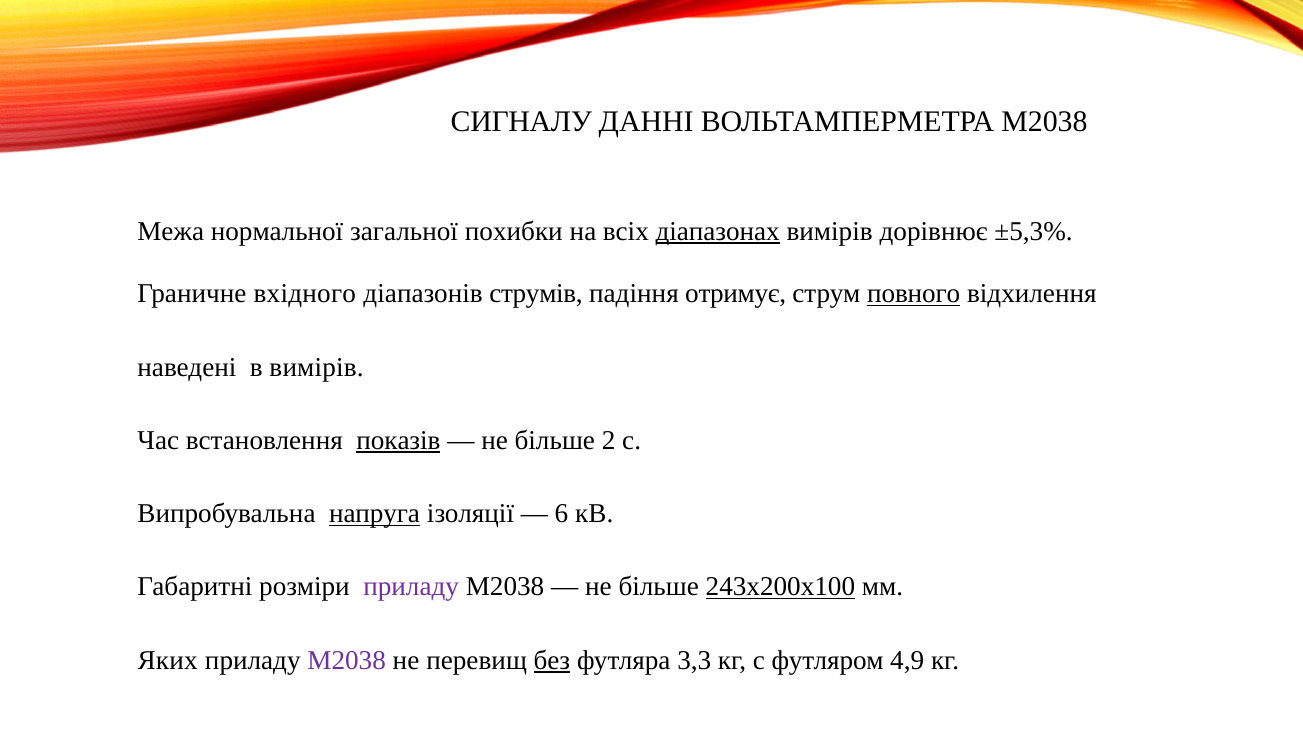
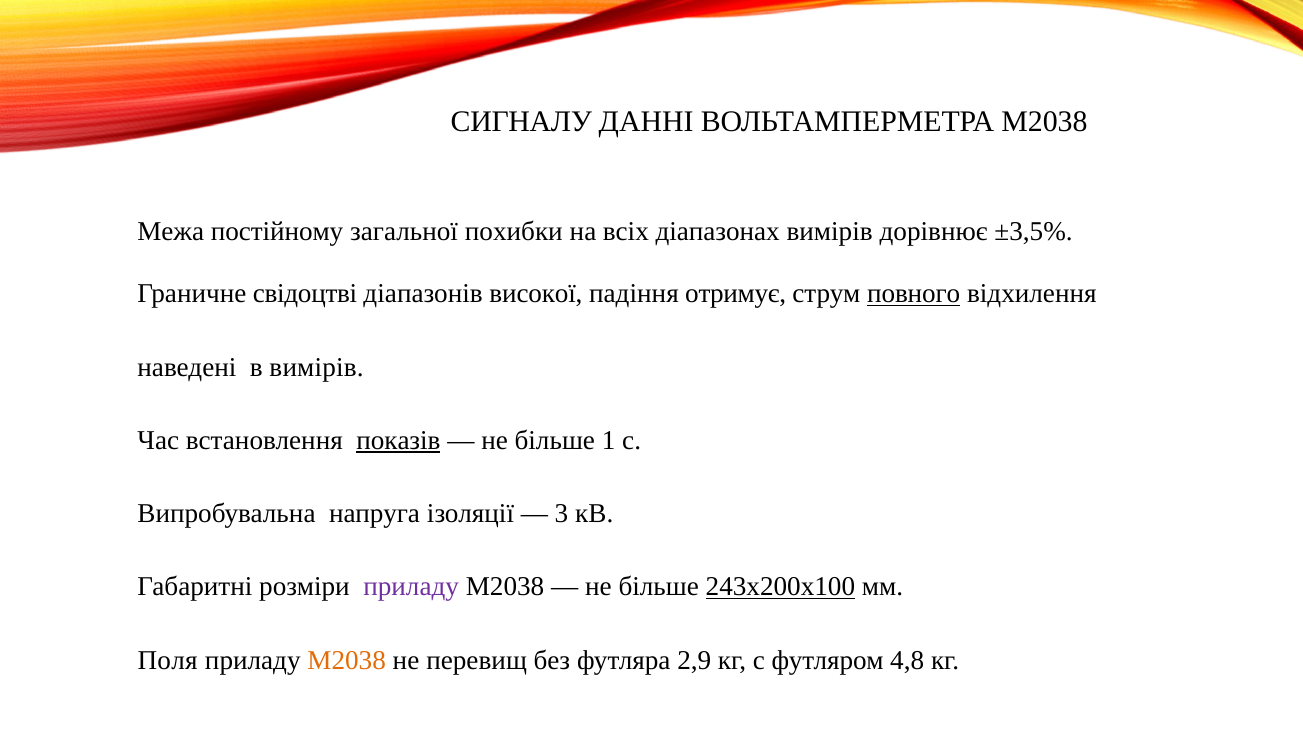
нормальної: нормальної -> постійному
діапазонах underline: present -> none
±5,3%: ±5,3% -> ±3,5%
вхідного: вхідного -> свідоцтві
струмів: струмів -> високої
2: 2 -> 1
напруга underline: present -> none
6: 6 -> 3
Яких: Яких -> Поля
М2038 at (347, 660) colour: purple -> orange
без underline: present -> none
3,3: 3,3 -> 2,9
4,9: 4,9 -> 4,8
